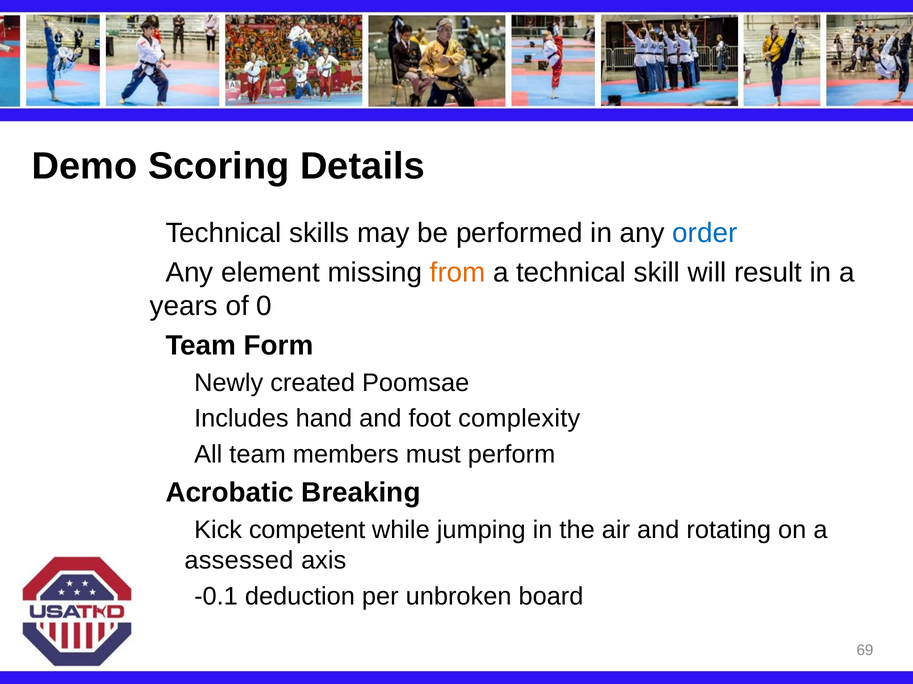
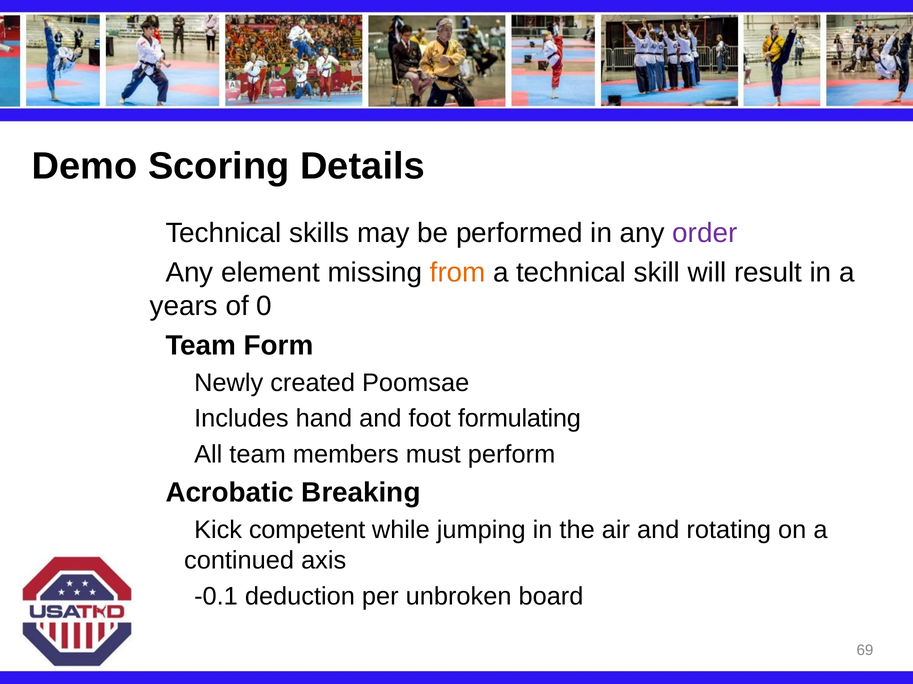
order colour: blue -> purple
complexity: complexity -> formulating
assessed: assessed -> continued
